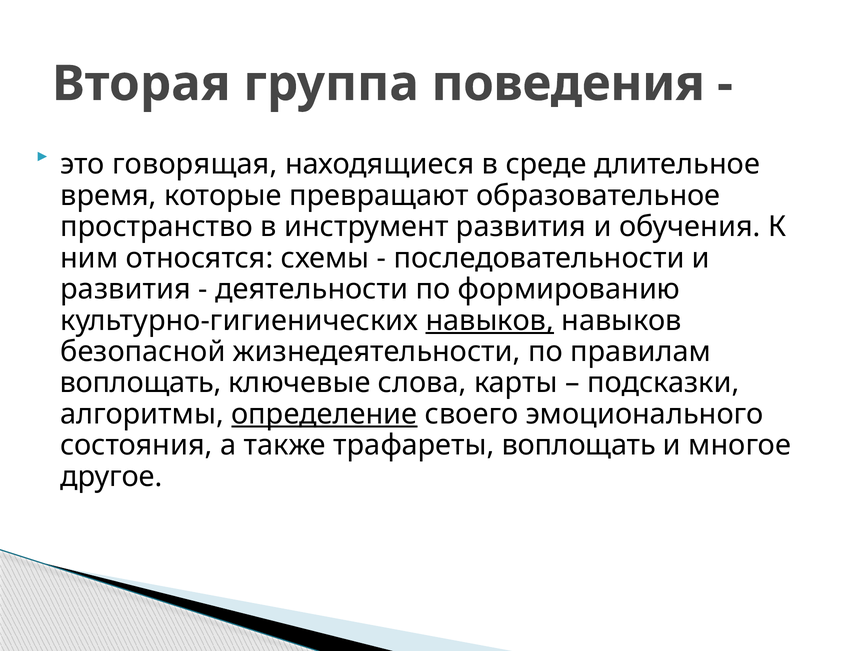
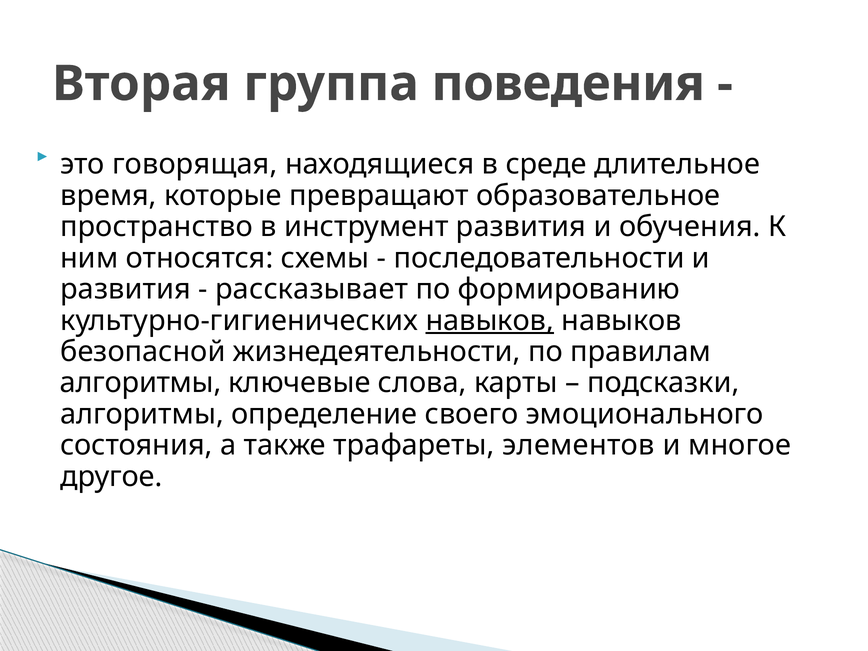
деятельности: деятельности -> рассказывает
воплощать at (141, 383): воплощать -> алгоритмы
определение underline: present -> none
трафареты воплощать: воплощать -> элементов
